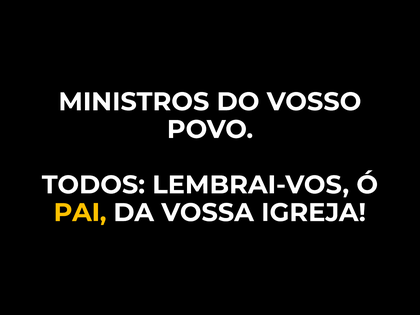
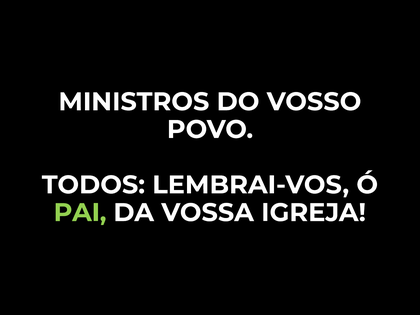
PAI colour: yellow -> light green
